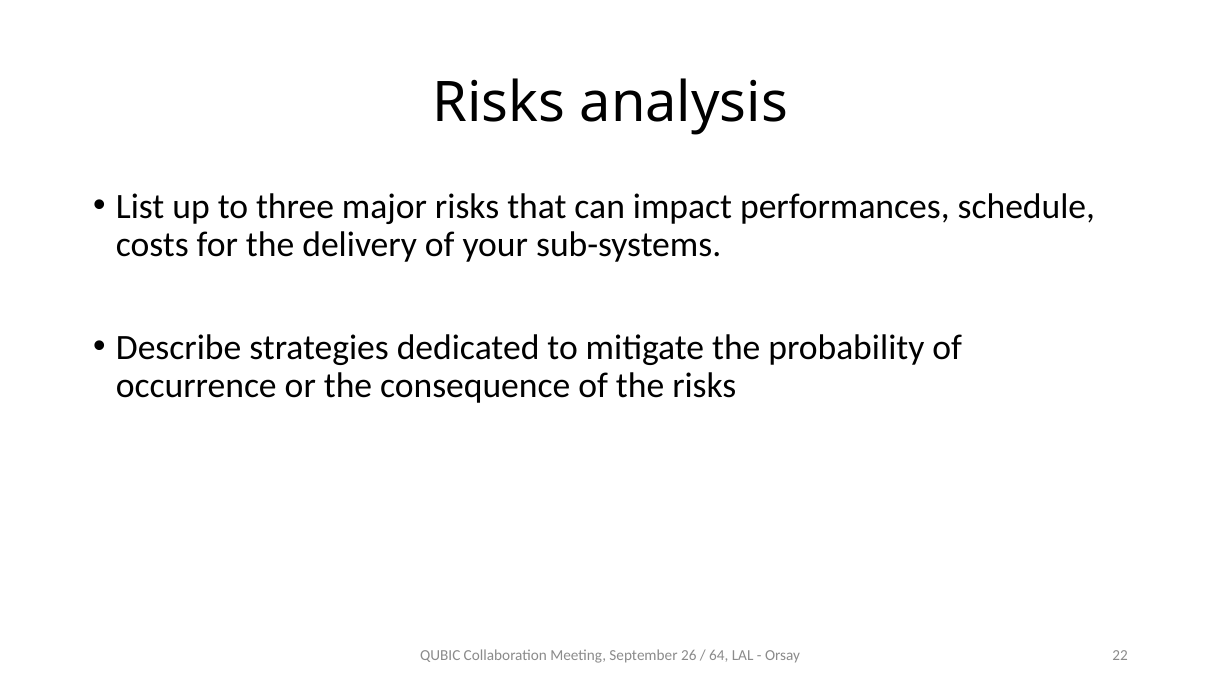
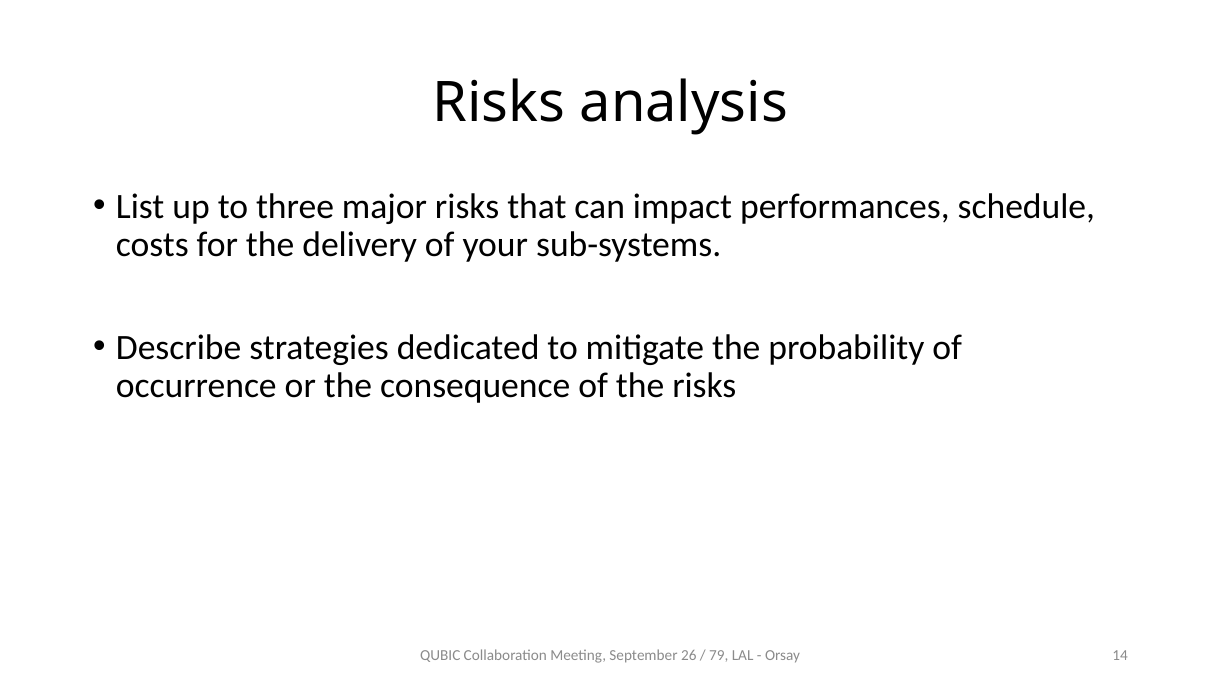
64: 64 -> 79
22: 22 -> 14
